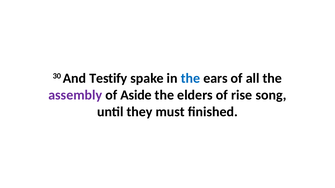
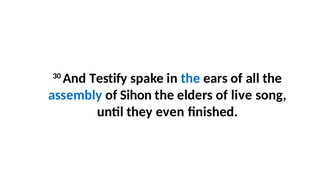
assembly colour: purple -> blue
Aside: Aside -> Sihon
rise: rise -> live
must: must -> even
